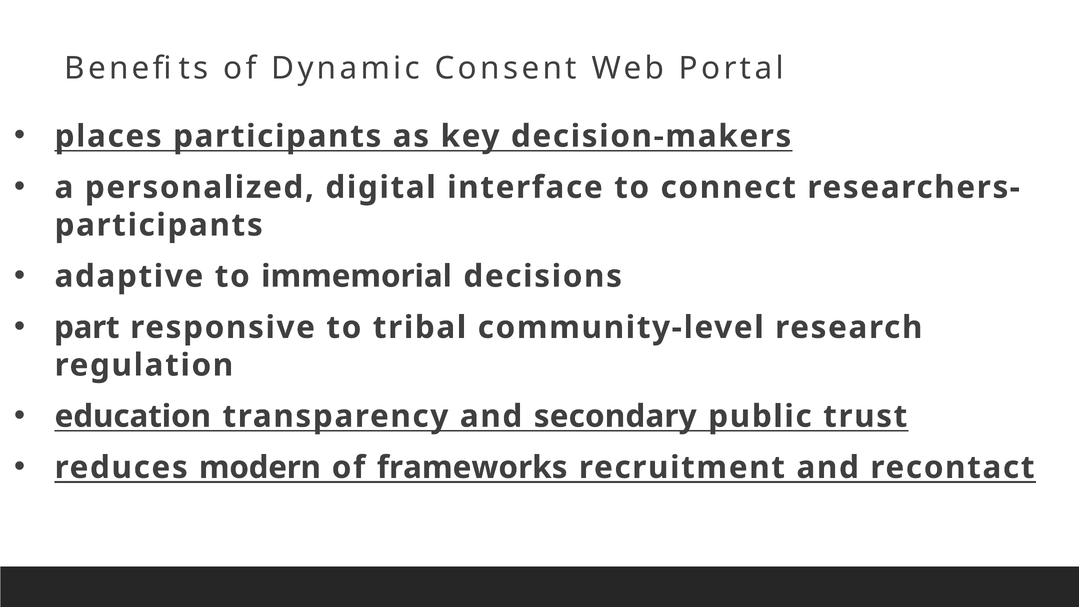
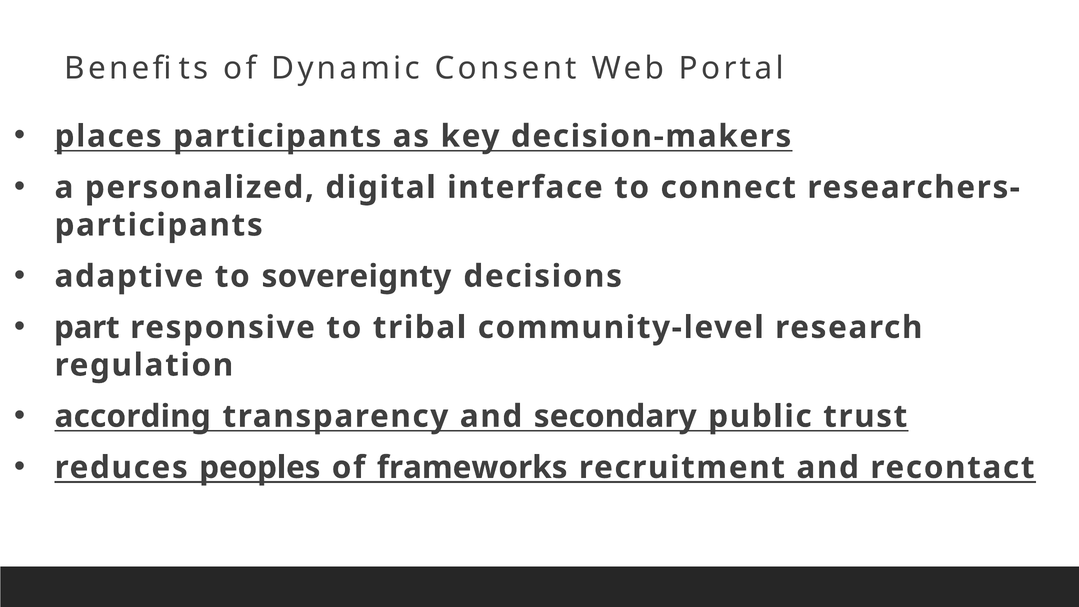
immemorial: immemorial -> sovereignty
education: education -> according
modern: modern -> peoples
